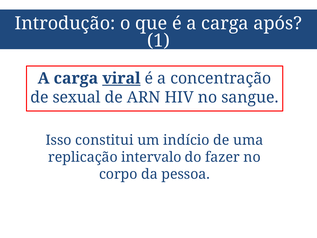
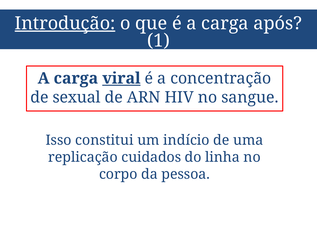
Introdução underline: none -> present
intervalo: intervalo -> cuidados
fazer: fazer -> linha
